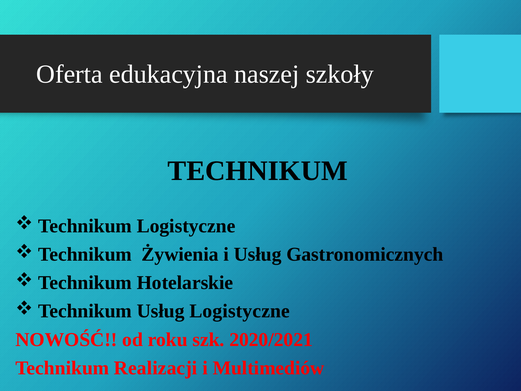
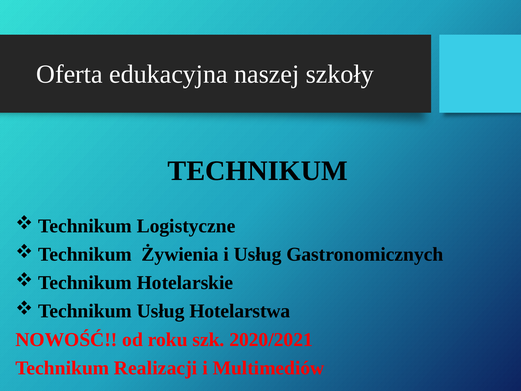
Usług Logistyczne: Logistyczne -> Hotelarstwa
